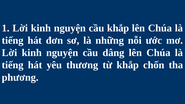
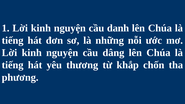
cầu khắp: khắp -> danh
